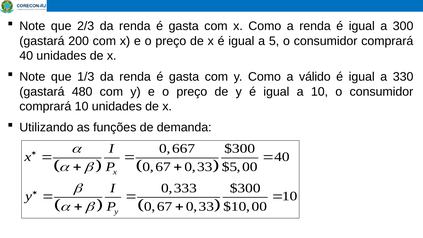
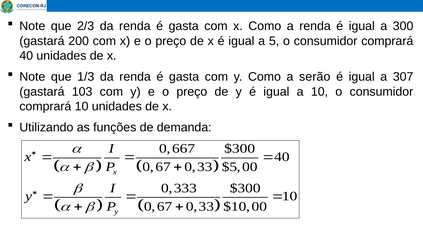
válido: válido -> serão
330: 330 -> 307
480: 480 -> 103
